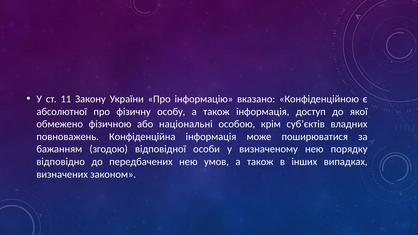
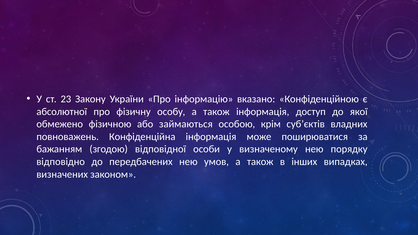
11: 11 -> 23
національні: національні -> займаються
